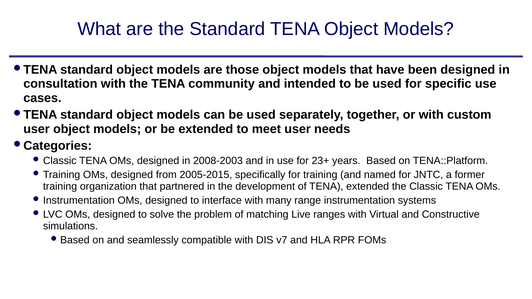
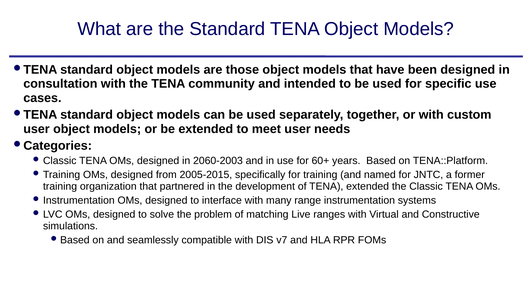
2008-2003: 2008-2003 -> 2060-2003
23+: 23+ -> 60+
